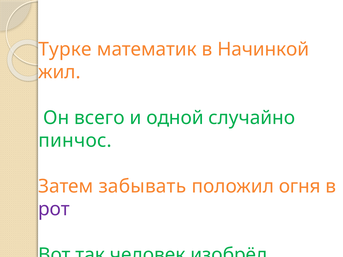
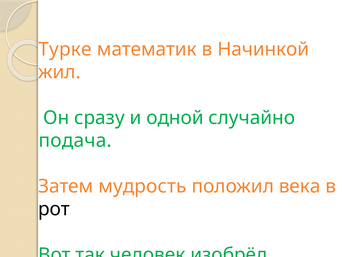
всего: всего -> сразу
пинчос: пинчос -> подача
забывать: забывать -> мудрость
огня: огня -> века
рот colour: purple -> black
